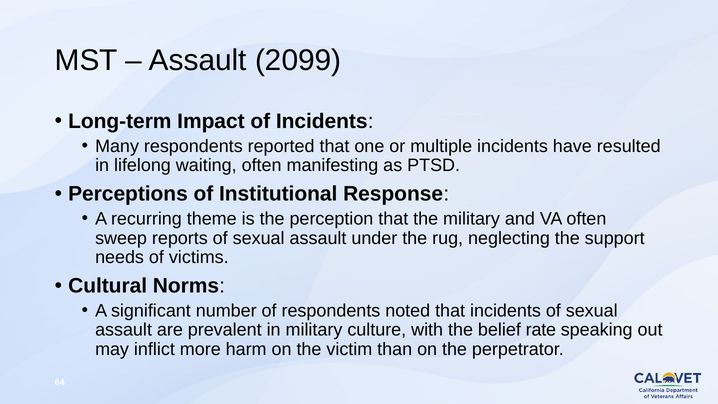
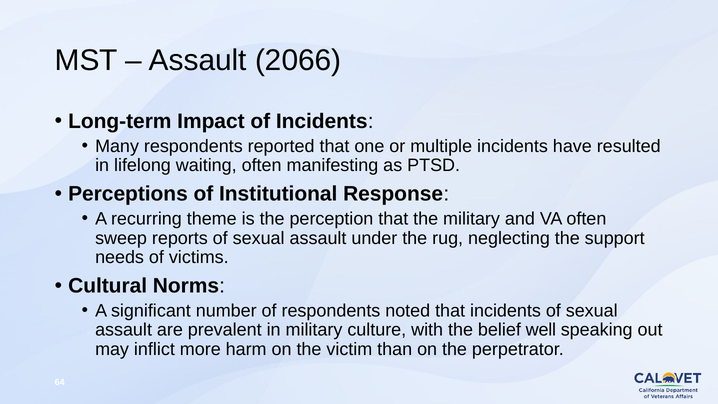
2099: 2099 -> 2066
rate: rate -> well
